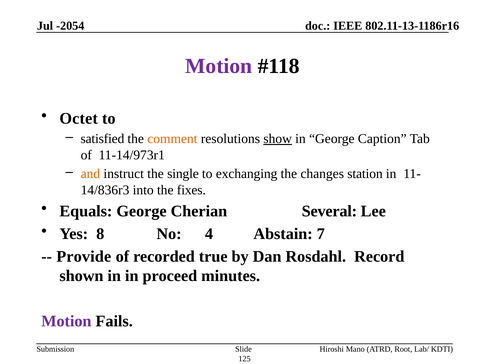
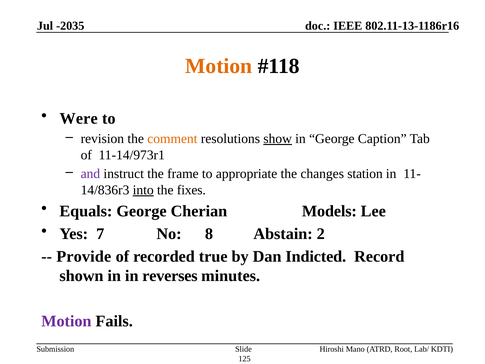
-2054: -2054 -> -2035
Motion at (219, 66) colour: purple -> orange
Octet: Octet -> Were
satisfied: satisfied -> revision
and colour: orange -> purple
single: single -> frame
exchanging: exchanging -> appropriate
into underline: none -> present
Several: Several -> Models
8: 8 -> 7
4: 4 -> 8
7: 7 -> 2
Rosdahl: Rosdahl -> Indicted
proceed: proceed -> reverses
